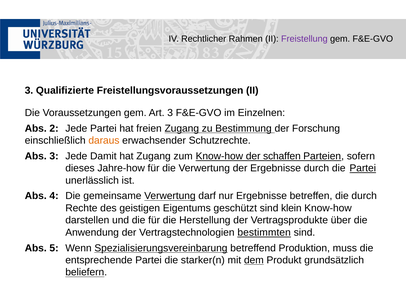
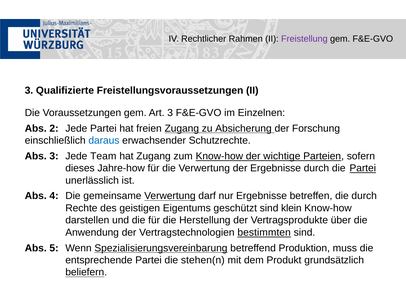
Bestimmung: Bestimmung -> Absicherung
daraus colour: orange -> blue
Damit: Damit -> Team
schaffen: schaffen -> wichtige
starker(n: starker(n -> stehen(n
dem underline: present -> none
